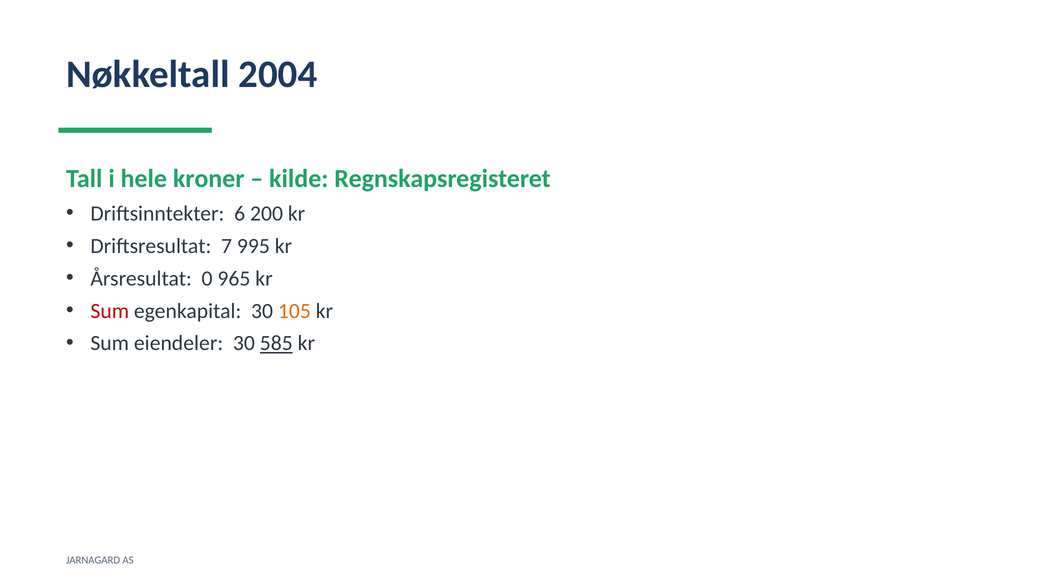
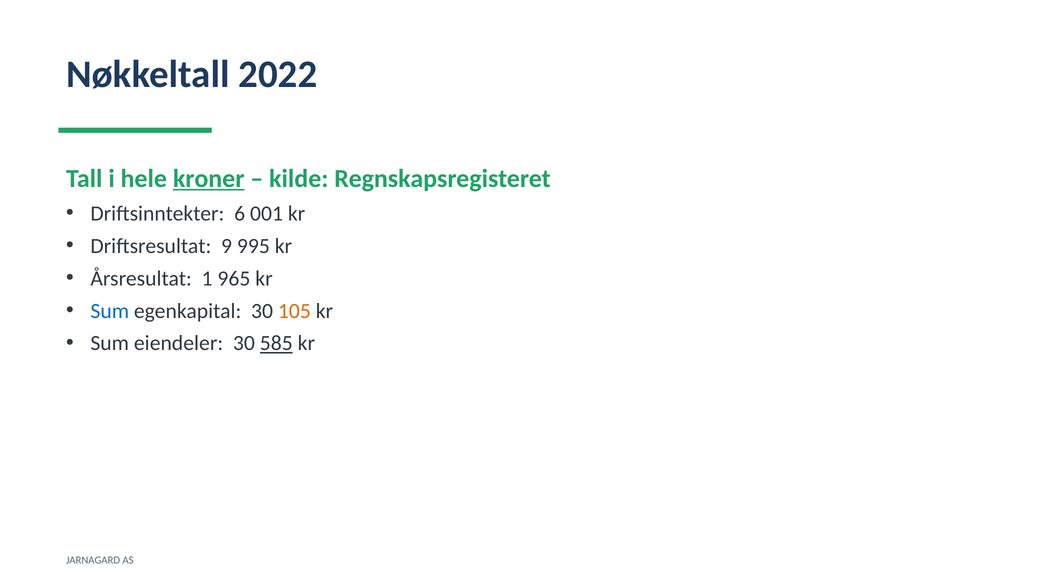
2004: 2004 -> 2022
kroner underline: none -> present
200: 200 -> 001
7: 7 -> 9
0: 0 -> 1
Sum at (110, 311) colour: red -> blue
